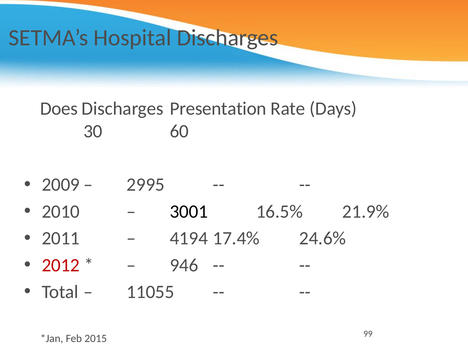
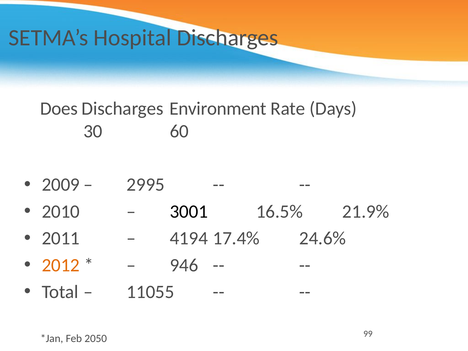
Presentation: Presentation -> Environment
2012 colour: red -> orange
2015: 2015 -> 2050
